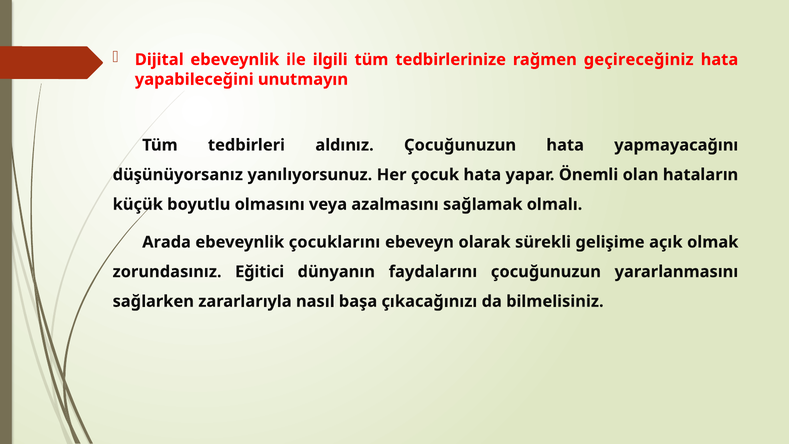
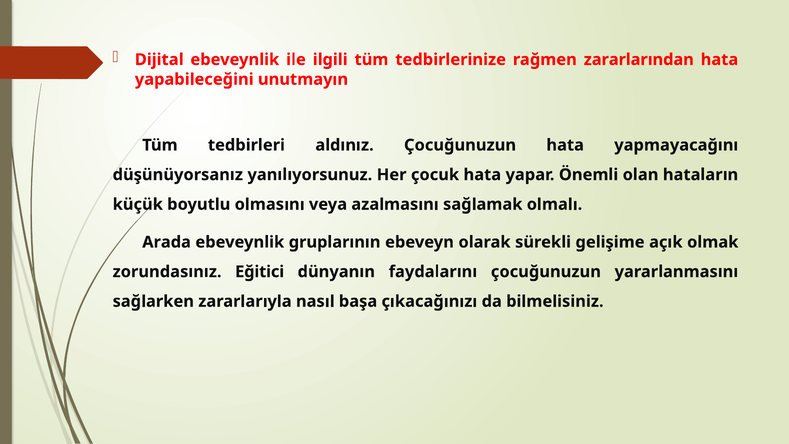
geçireceğiniz: geçireceğiniz -> zararlarından
çocuklarını: çocuklarını -> gruplarının
